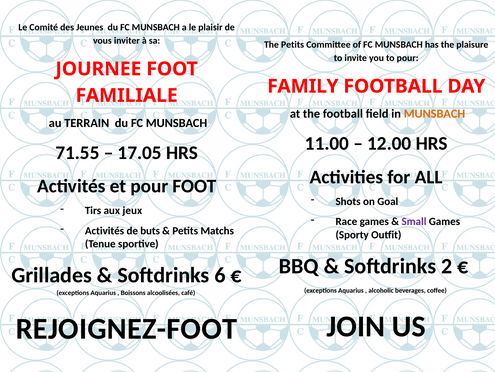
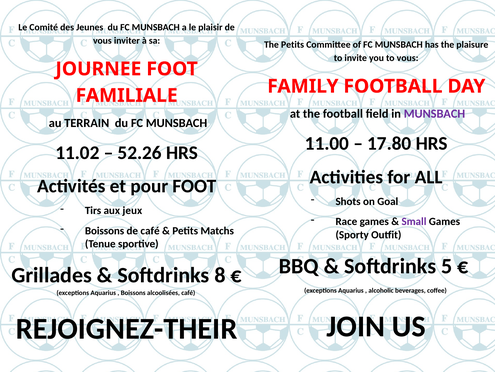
to pour: pour -> vous
MUNSBACH at (434, 114) colour: orange -> purple
12.00: 12.00 -> 17.80
71.55: 71.55 -> 11.02
17.05: 17.05 -> 52.26
Activités at (105, 231): Activités -> Boissons
de buts: buts -> café
2: 2 -> 5
6: 6 -> 8
REJOIGNEZ-FOOT: REJOIGNEZ-FOOT -> REJOIGNEZ-THEIR
